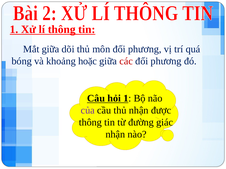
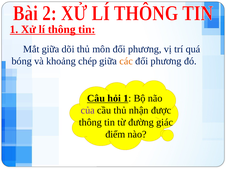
hoặc: hoặc -> chép
các colour: red -> orange
nhận at (115, 135): nhận -> điểm
